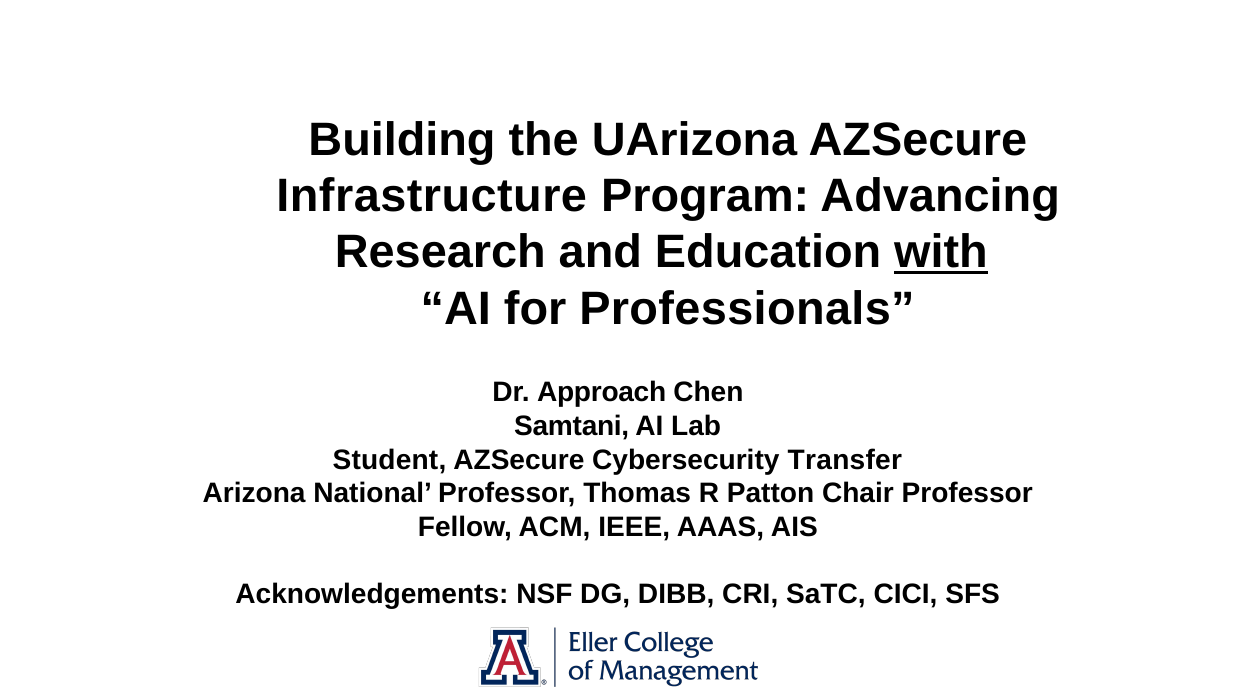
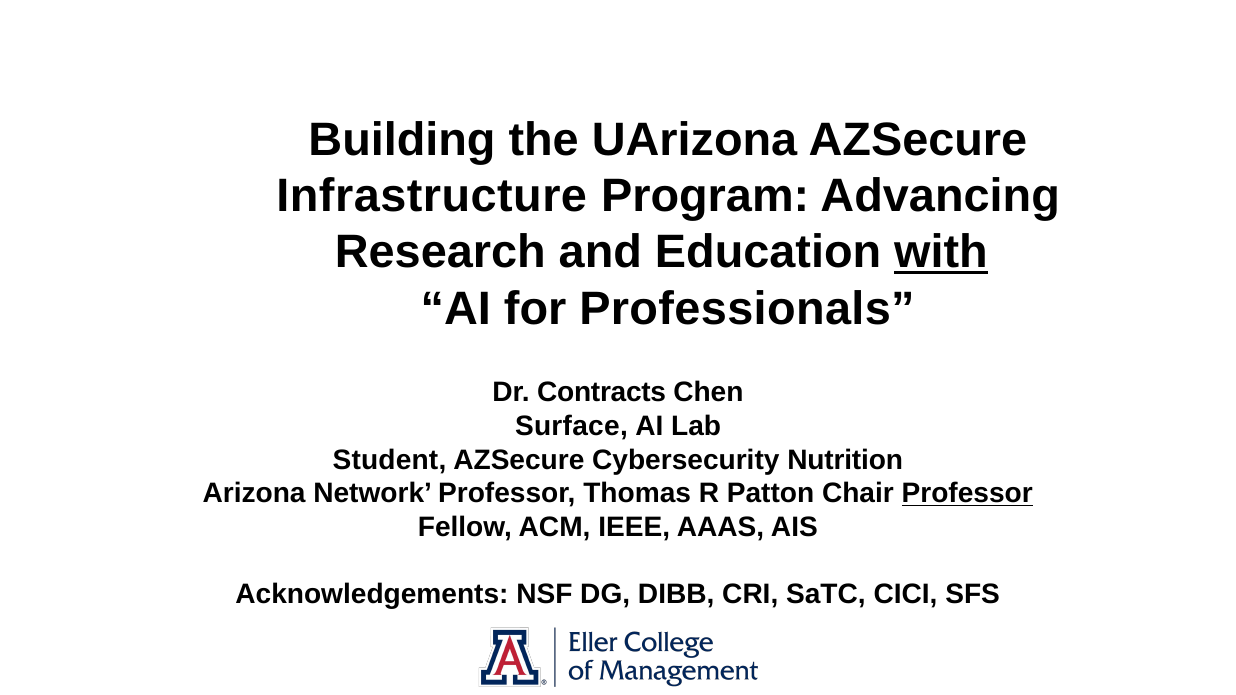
Approach: Approach -> Contracts
Samtani: Samtani -> Surface
Transfer: Transfer -> Nutrition
National: National -> Network
Professor at (967, 494) underline: none -> present
